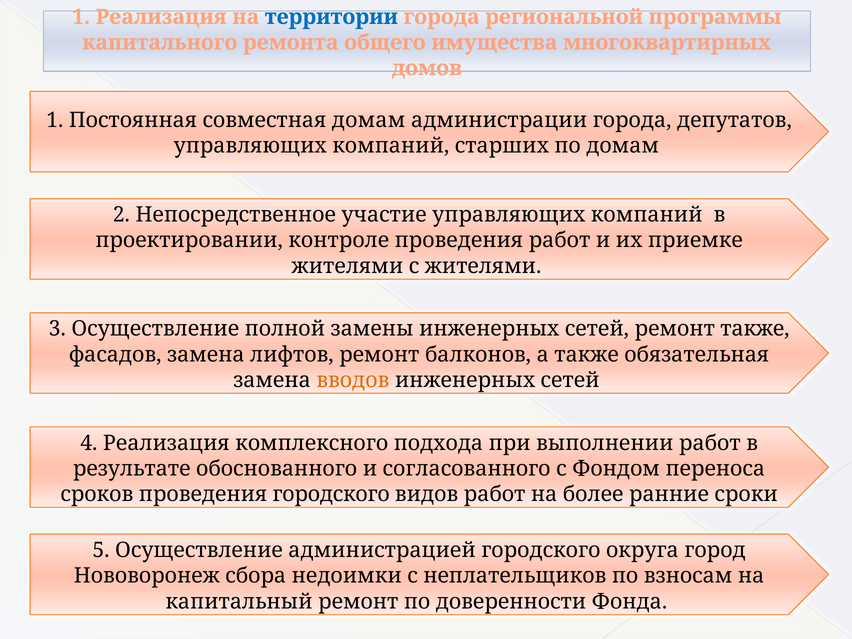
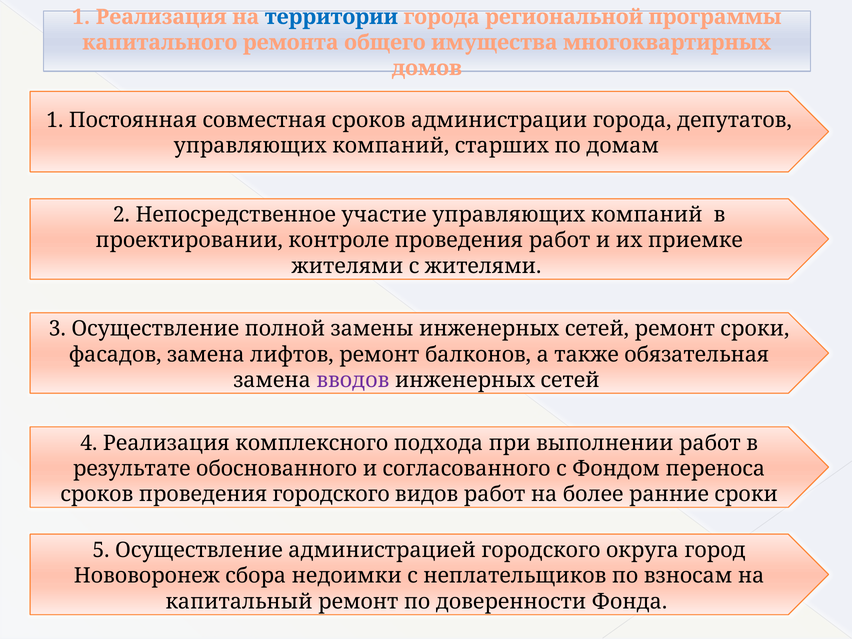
совместная домам: домам -> сроков
ремонт также: также -> сроки
вводов colour: orange -> purple
